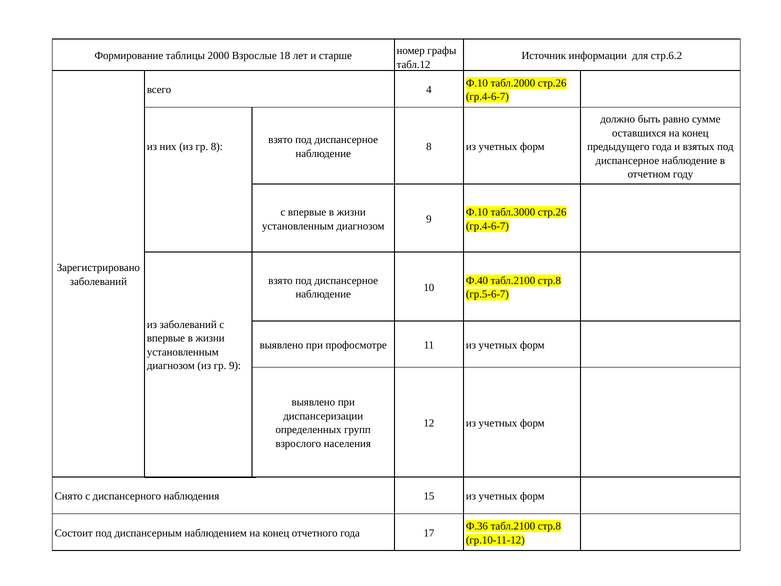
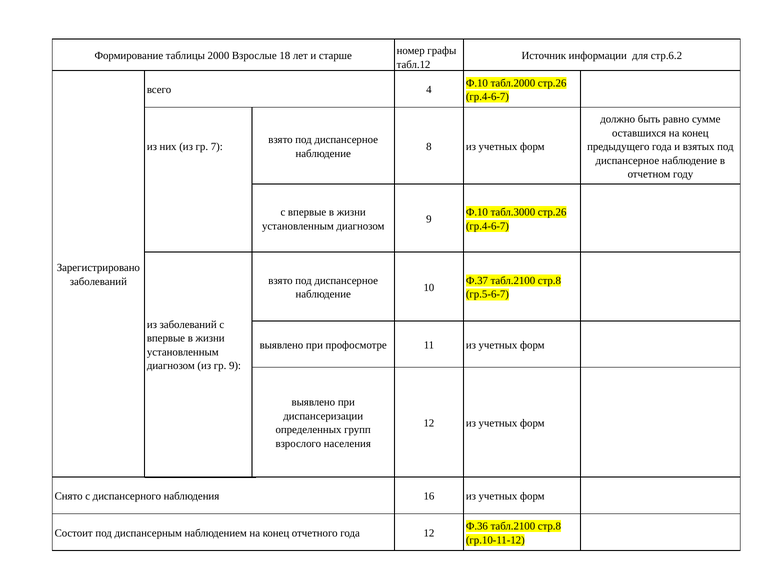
гр 8: 8 -> 7
Ф.40: Ф.40 -> Ф.37
15: 15 -> 16
года 17: 17 -> 12
